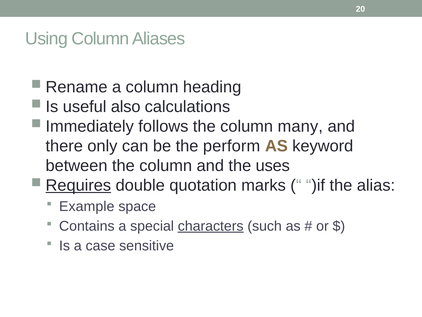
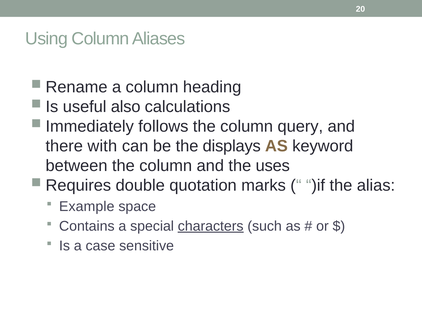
many: many -> query
only: only -> with
perform: perform -> displays
Requires underline: present -> none
